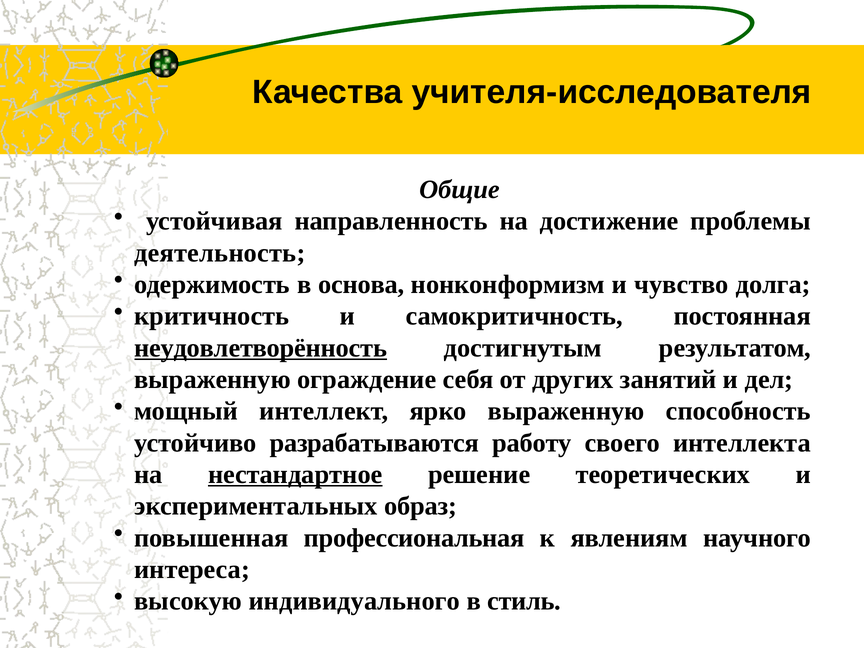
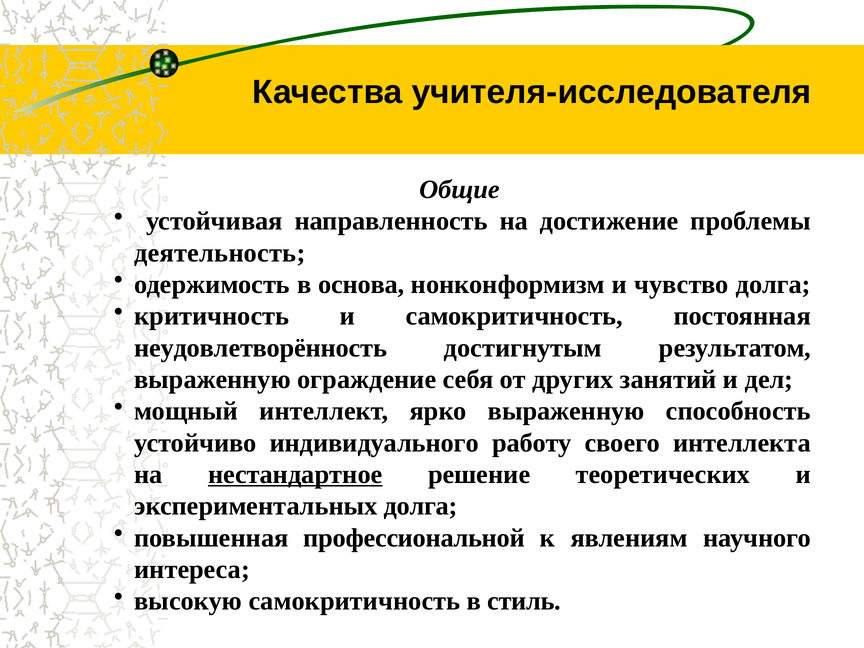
неудовлетворённость underline: present -> none
разрабатываются: разрабатываются -> индивидуального
экспериментальных образ: образ -> долга
профессиональная: профессиональная -> профессиональной
высокую индивидуального: индивидуального -> самокритичность
